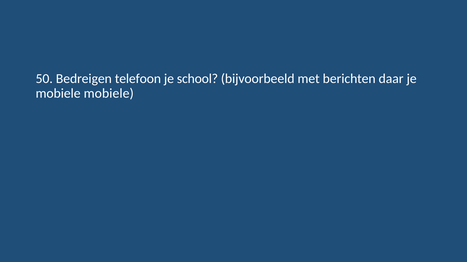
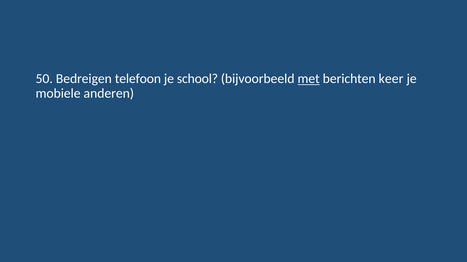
met underline: none -> present
daar: daar -> keer
mobiele mobiele: mobiele -> anderen
